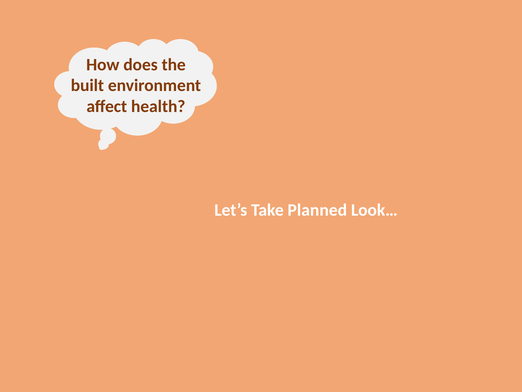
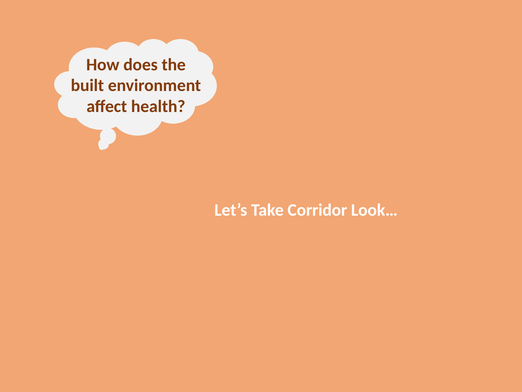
Planned: Planned -> Corridor
